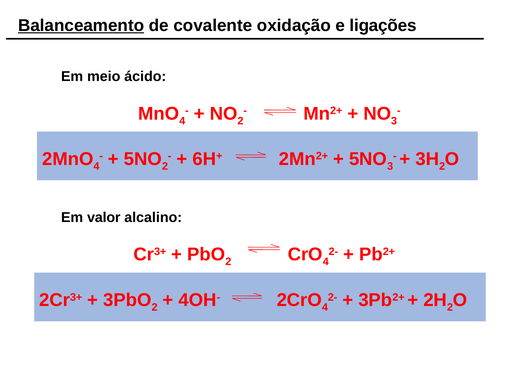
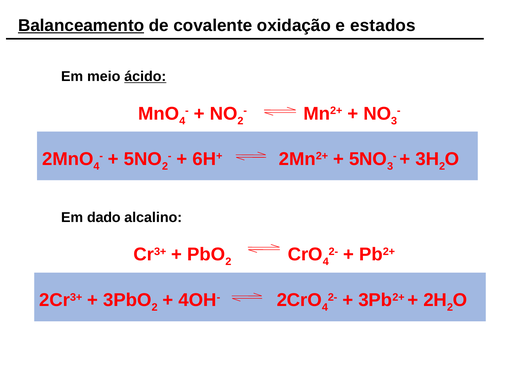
ligações: ligações -> estados
ácido underline: none -> present
valor: valor -> dado
